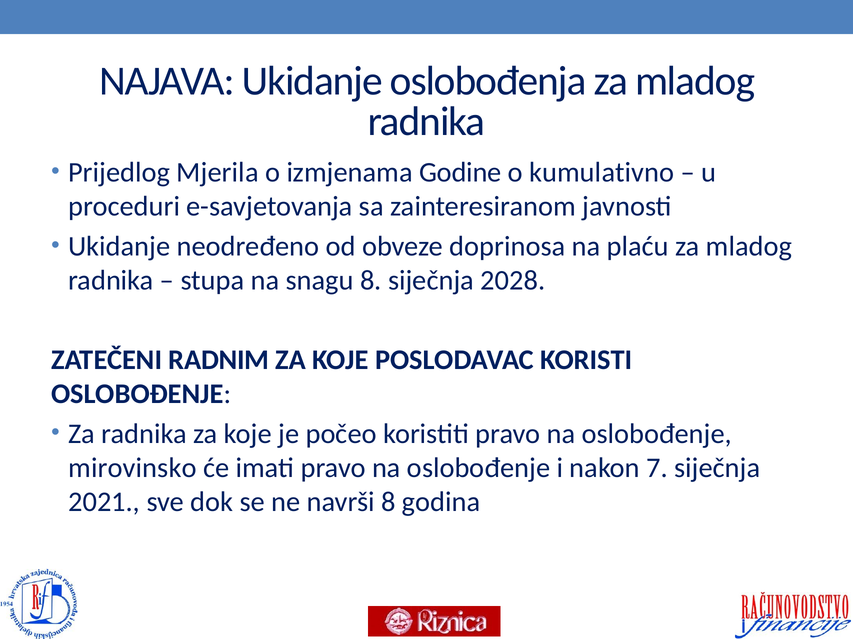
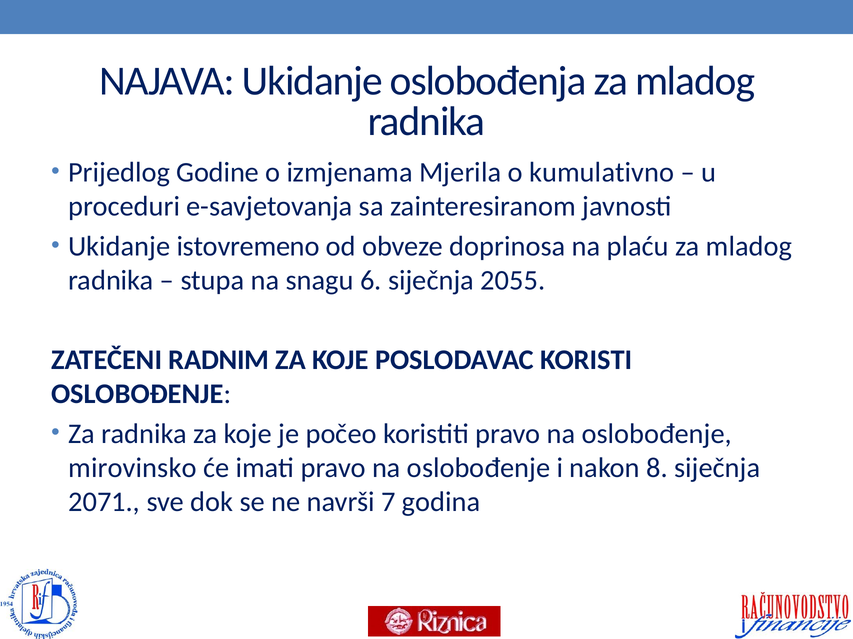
Mjerila: Mjerila -> Godine
Godine: Godine -> Mjerila
neodređeno: neodređeno -> istovremeno
snagu 8: 8 -> 6
2028: 2028 -> 2055
7: 7 -> 8
2021: 2021 -> 2071
navrši 8: 8 -> 7
